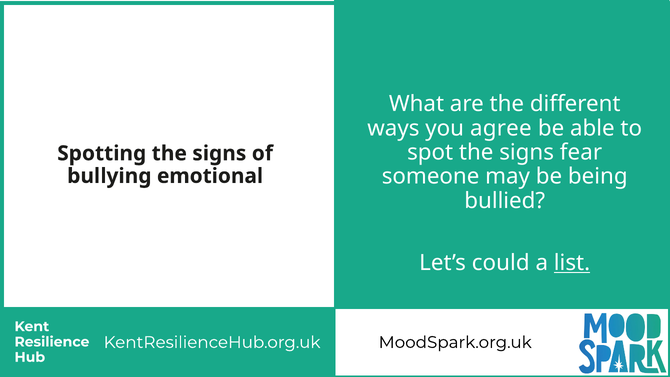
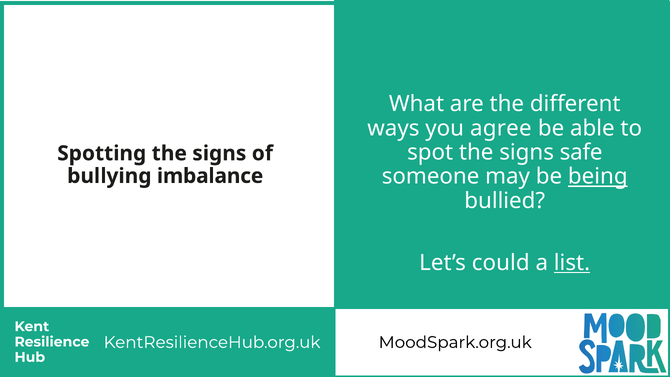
fear: fear -> safe
being underline: none -> present
emotional: emotional -> imbalance
